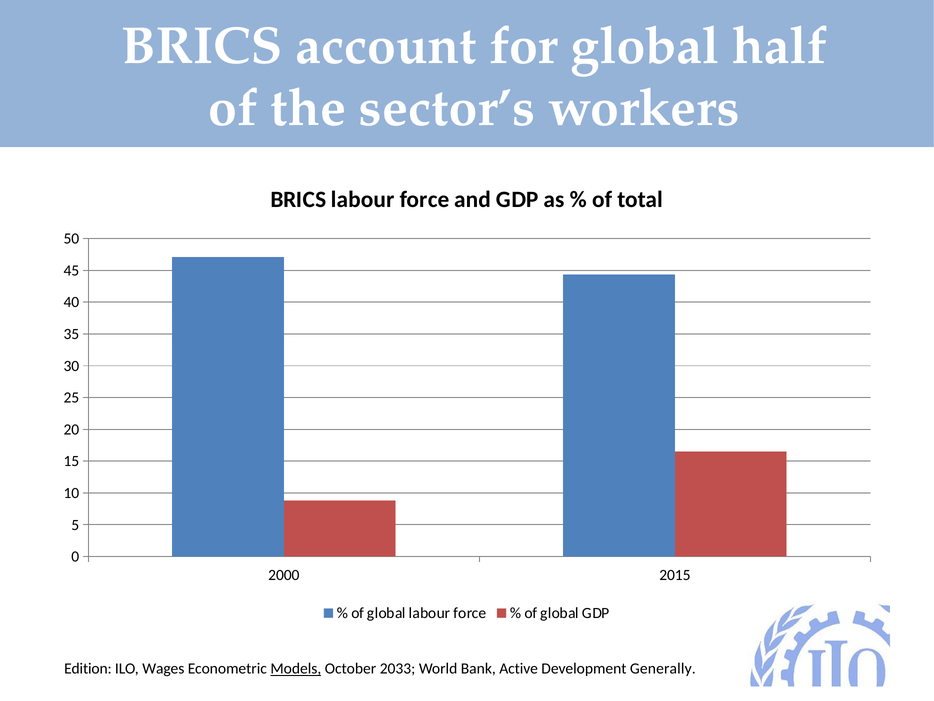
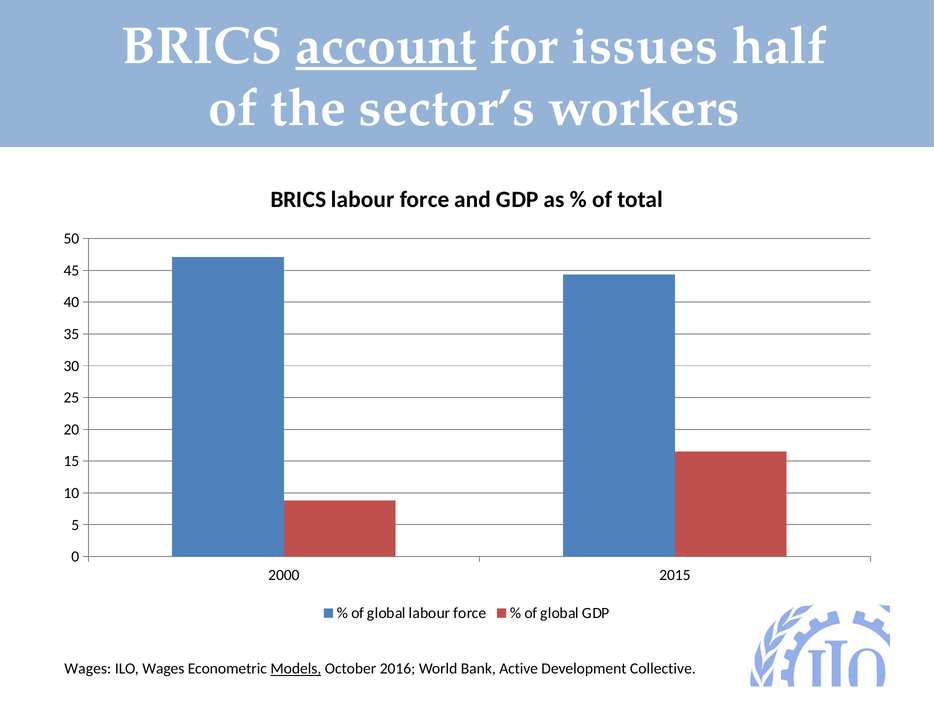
account underline: none -> present
for global: global -> issues
Edition at (88, 668): Edition -> Wages
2033: 2033 -> 2016
Generally: Generally -> Collective
